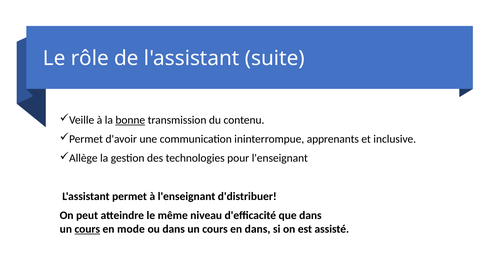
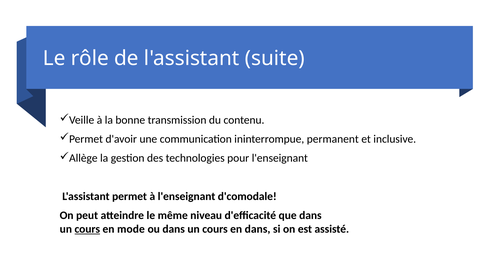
bonne underline: present -> none
apprenants: apprenants -> permanent
d'distribuer: d'distribuer -> d'comodale
